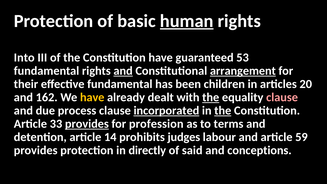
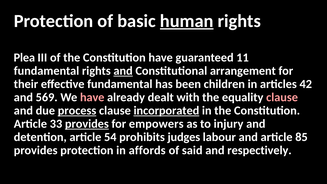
Into: Into -> Plea
53: 53 -> 11
arrangement underline: present -> none
20: 20 -> 42
162: 162 -> 569
have at (92, 97) colour: yellow -> pink
the at (211, 97) underline: present -> none
process underline: none -> present
the at (223, 111) underline: present -> none
profession: profession -> empowers
terms: terms -> injury
14: 14 -> 54
59: 59 -> 85
directly: directly -> affords
conceptions: conceptions -> respectively
